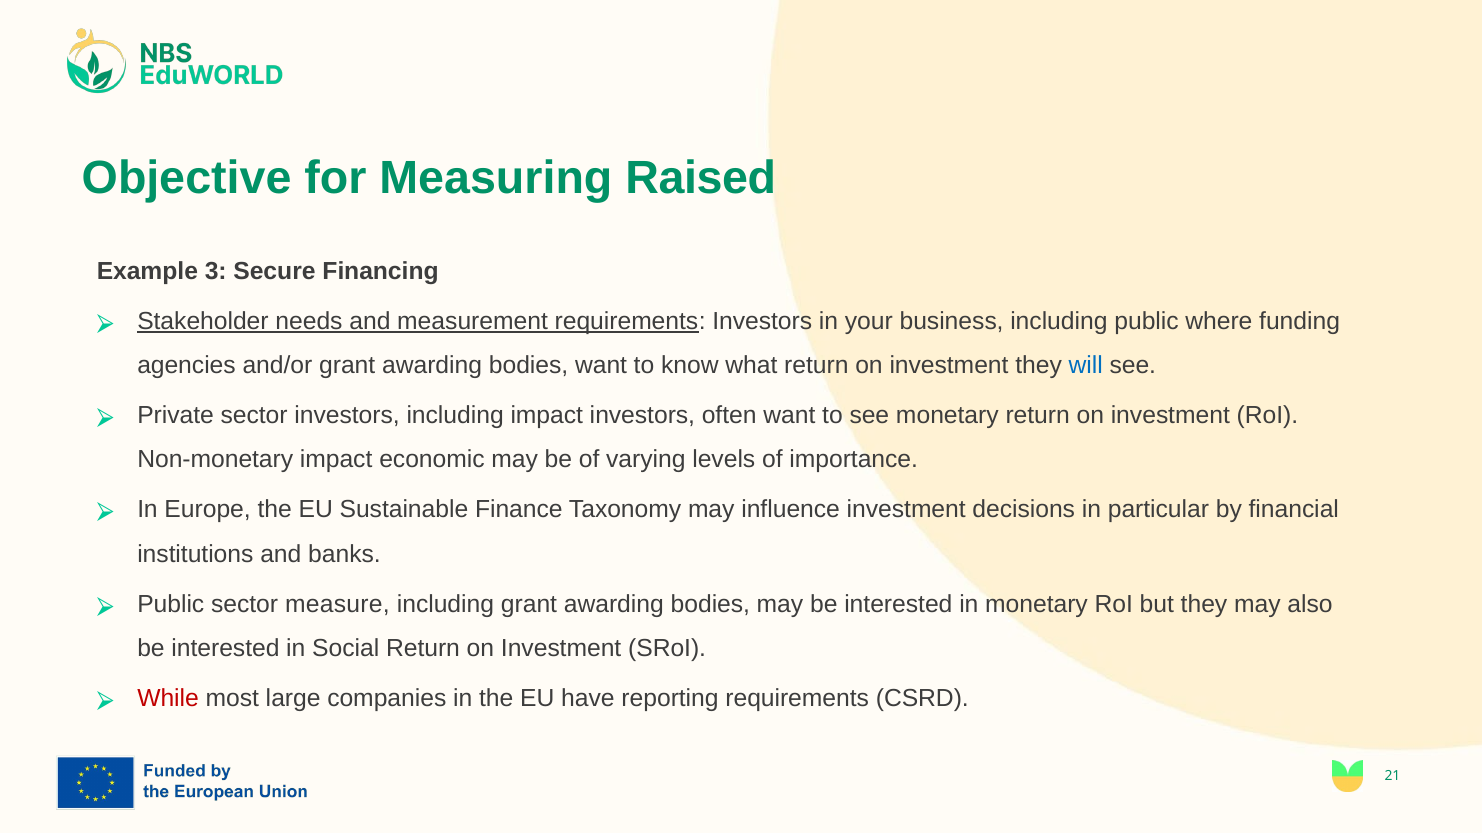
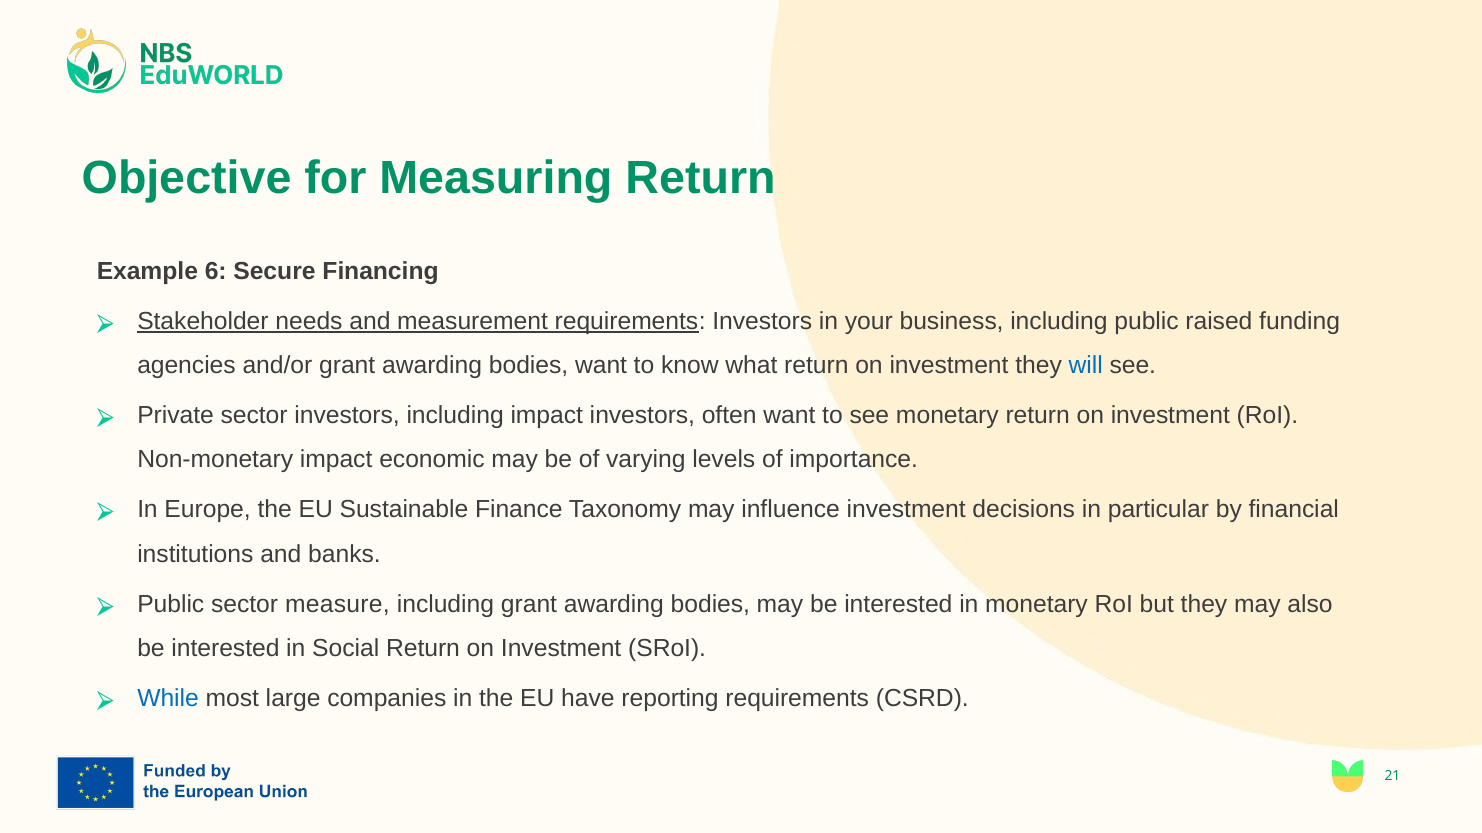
Measuring Raised: Raised -> Return
3: 3 -> 6
where: where -> raised
While colour: red -> blue
